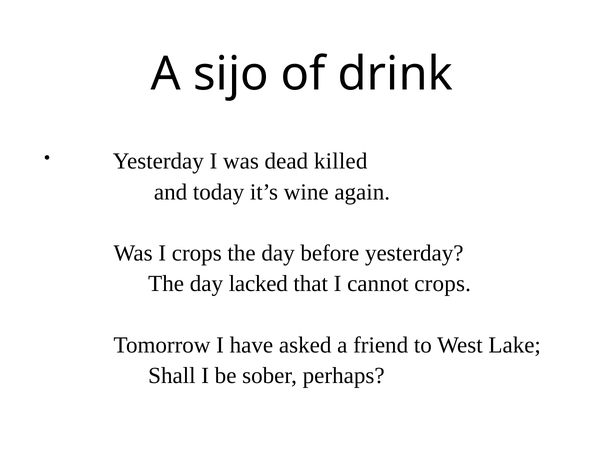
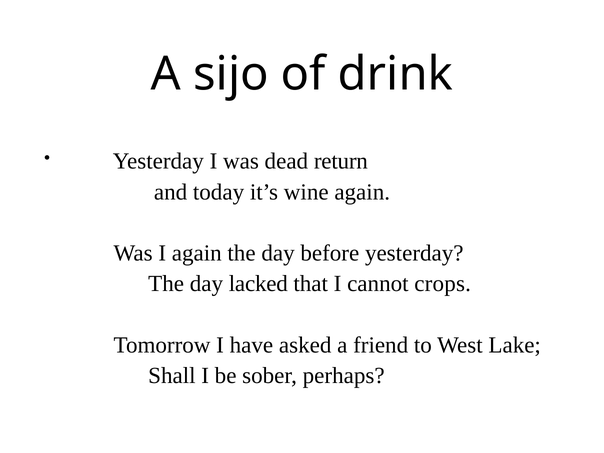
killed: killed -> return
I crops: crops -> again
